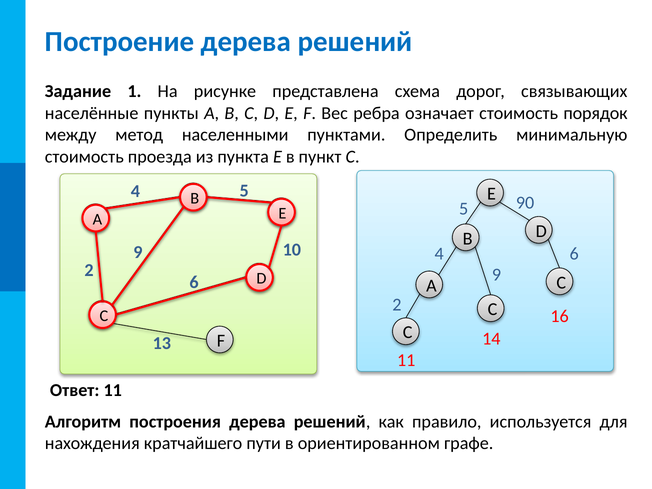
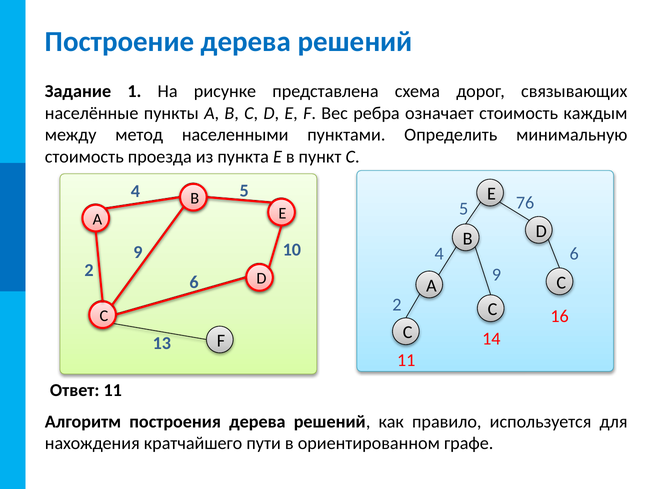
порядок: порядок -> каждым
90: 90 -> 76
